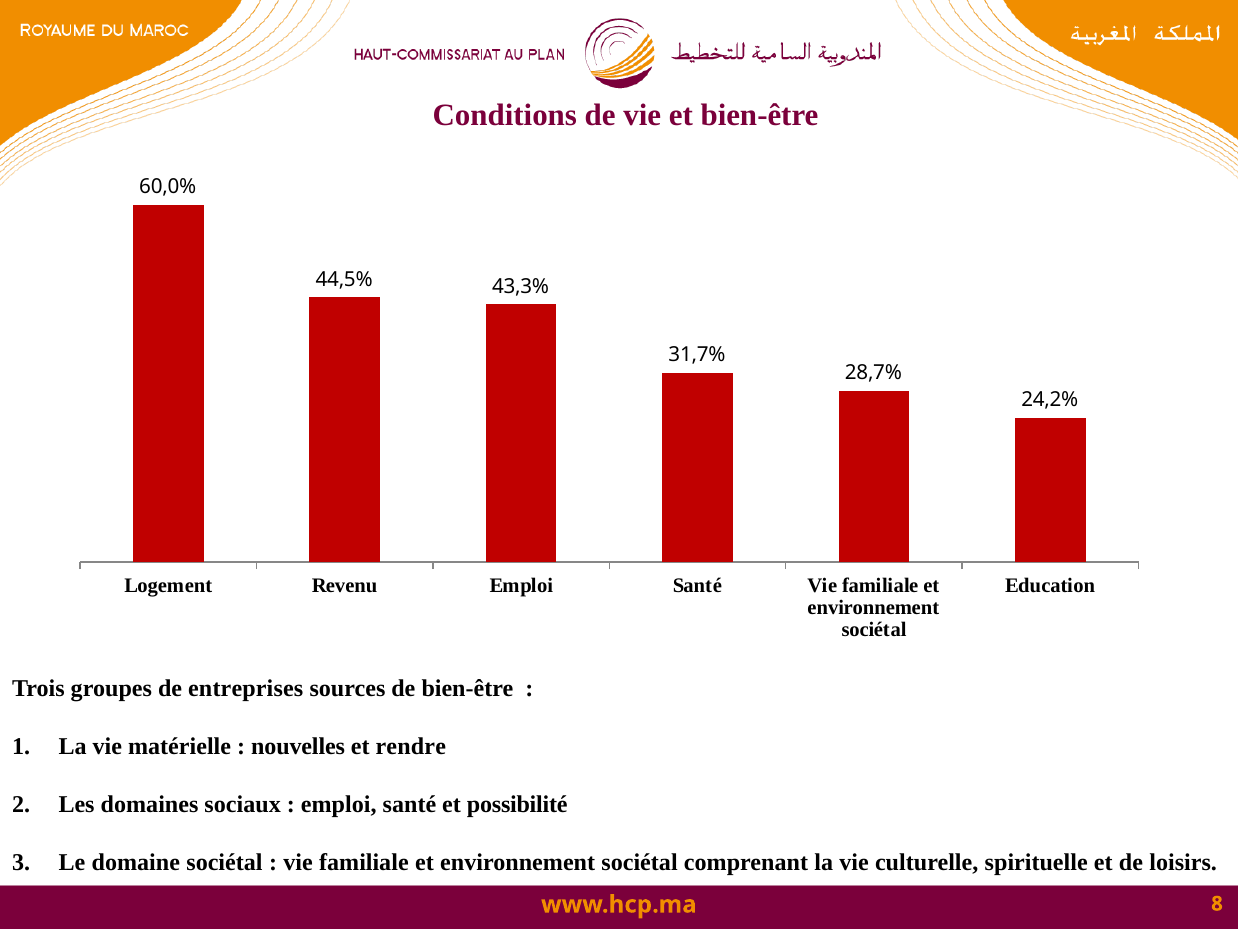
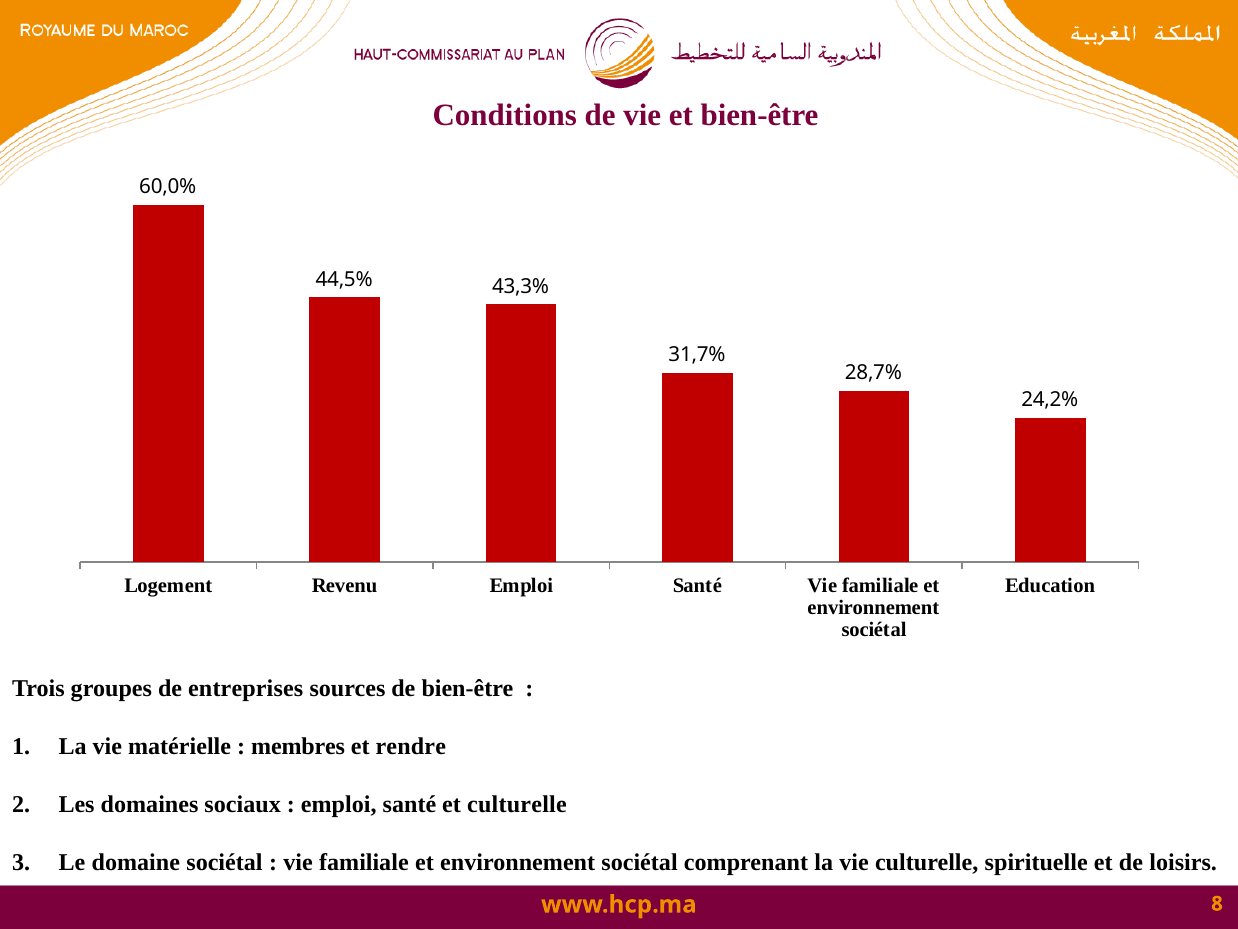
nouvelles: nouvelles -> membres
et possibilité: possibilité -> culturelle
